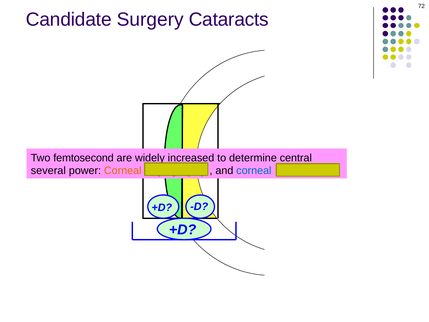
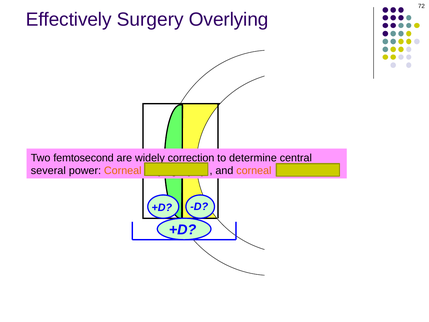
Candidate: Candidate -> Effectively
Cataracts: Cataracts -> Overlying
increased: increased -> correction
corneal at (254, 171) colour: blue -> orange
